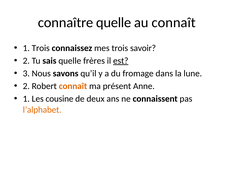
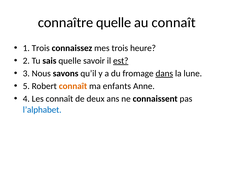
savoir: savoir -> heure
frères: frères -> savoir
dans underline: none -> present
2 at (26, 86): 2 -> 5
présent: présent -> enfants
1 at (26, 99): 1 -> 4
Les cousine: cousine -> connaît
l’alphabet colour: orange -> blue
